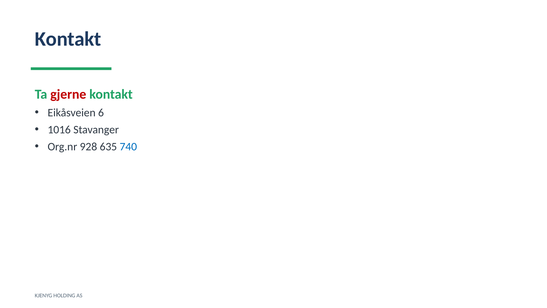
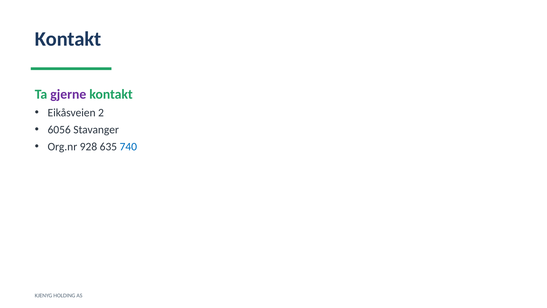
gjerne colour: red -> purple
6: 6 -> 2
1016: 1016 -> 6056
